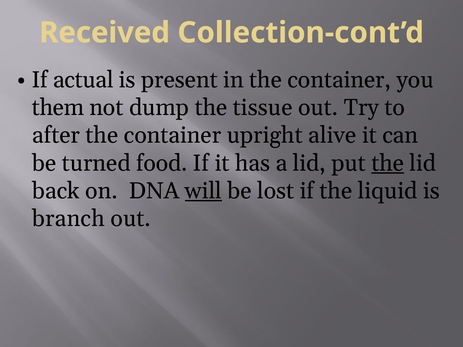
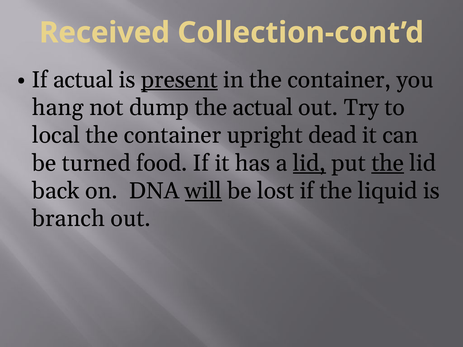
present underline: none -> present
them: them -> hang
the tissue: tissue -> actual
after: after -> local
alive: alive -> dead
lid at (309, 163) underline: none -> present
